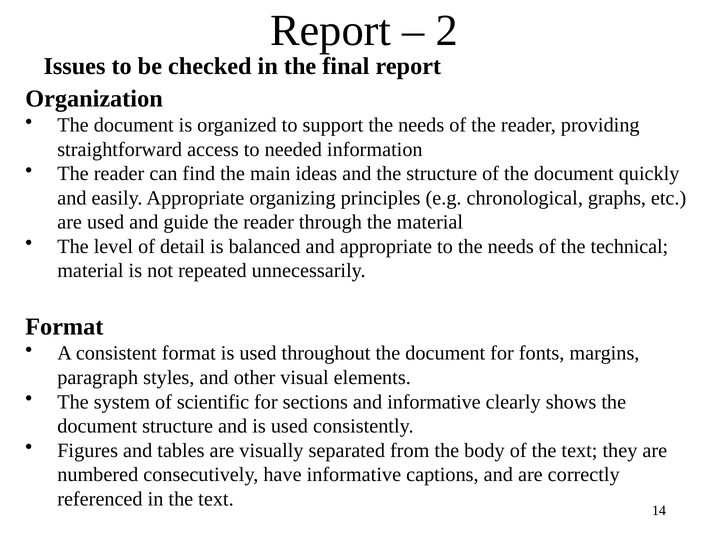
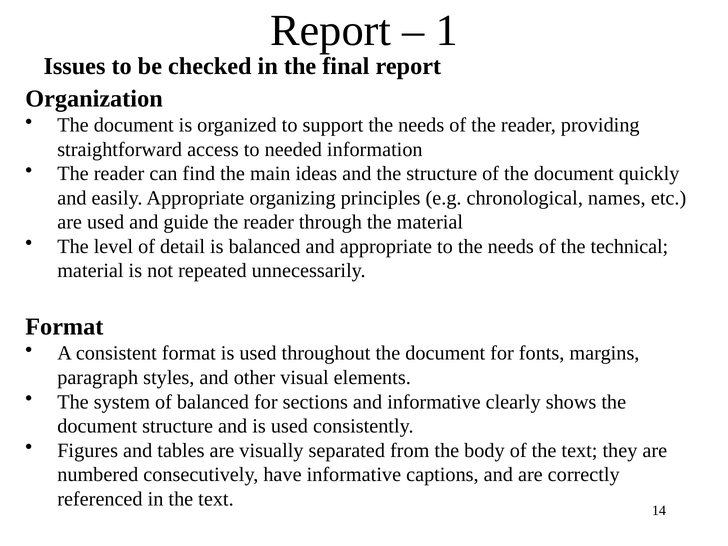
2: 2 -> 1
graphs: graphs -> names
of scientific: scientific -> balanced
